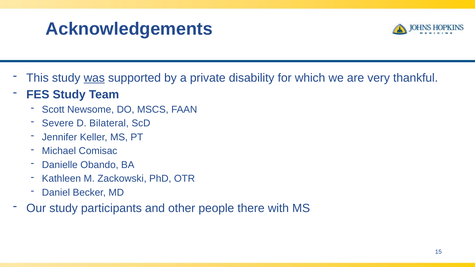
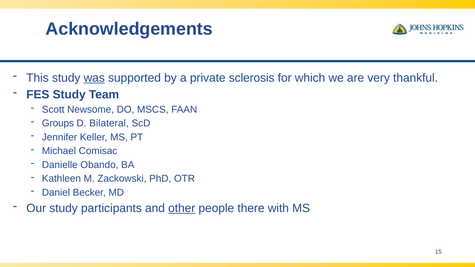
disability: disability -> sclerosis
Severe: Severe -> Groups
other underline: none -> present
